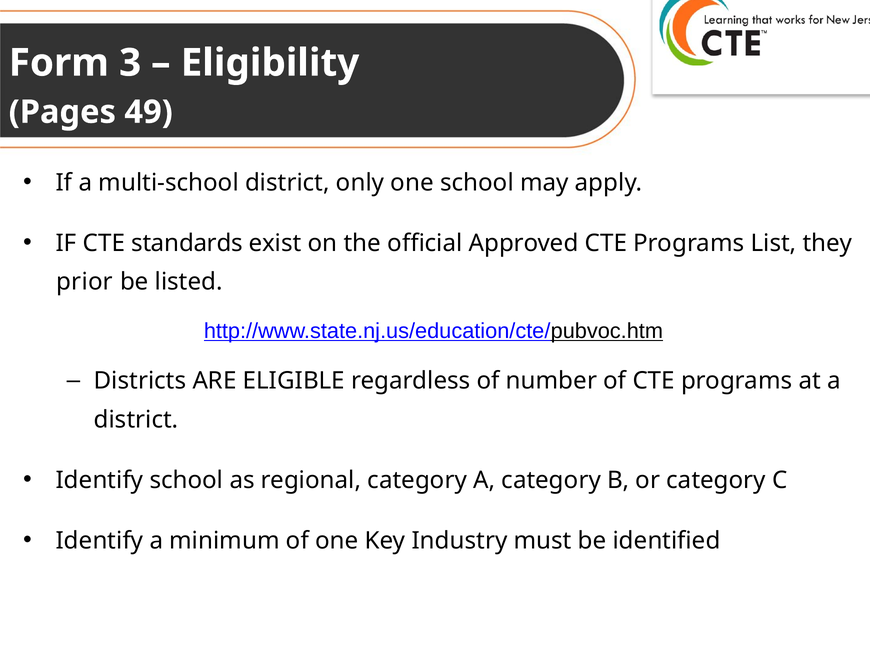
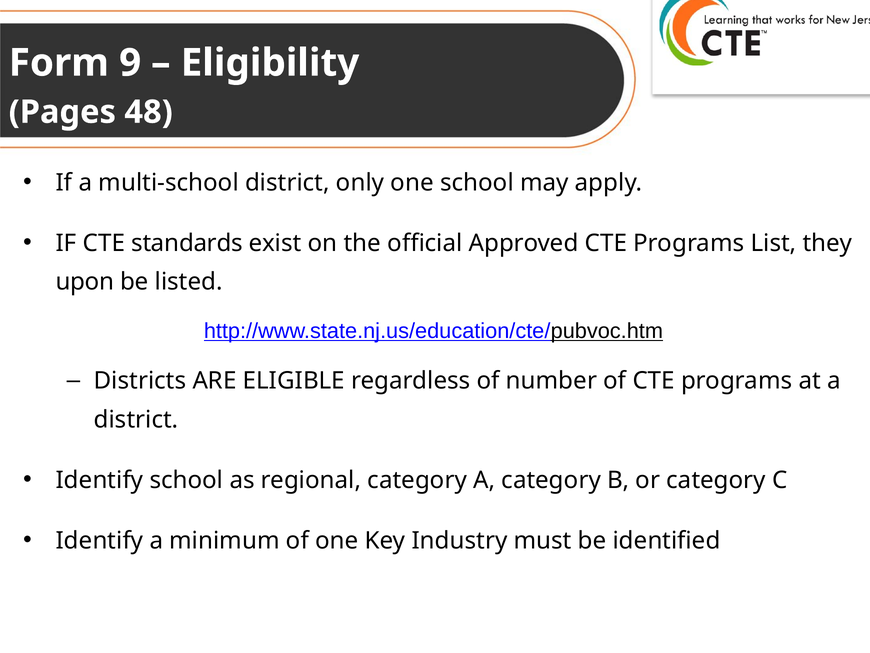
3: 3 -> 9
49: 49 -> 48
prior: prior -> upon
